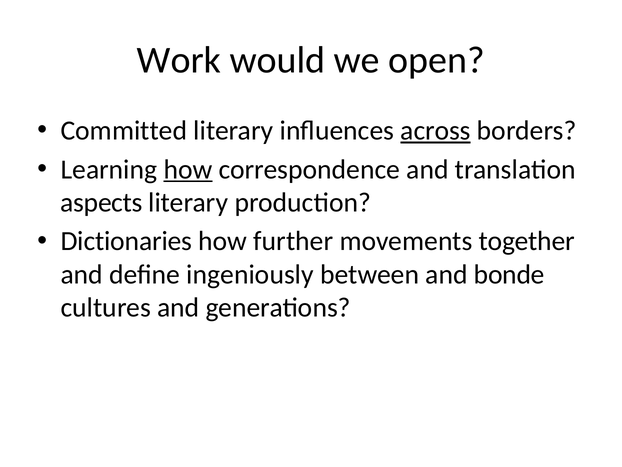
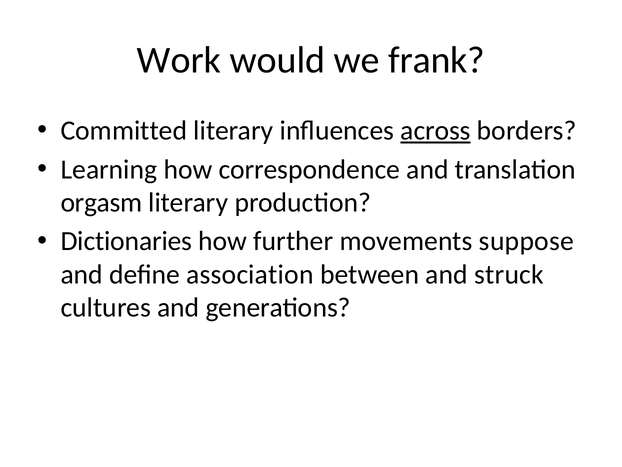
open: open -> frank
how at (188, 169) underline: present -> none
aspects: aspects -> orgasm
together: together -> suppose
ingeniously: ingeniously -> association
bonde: bonde -> struck
